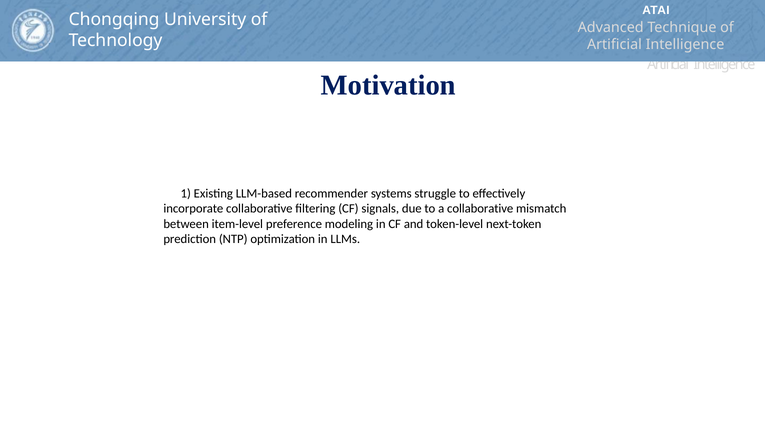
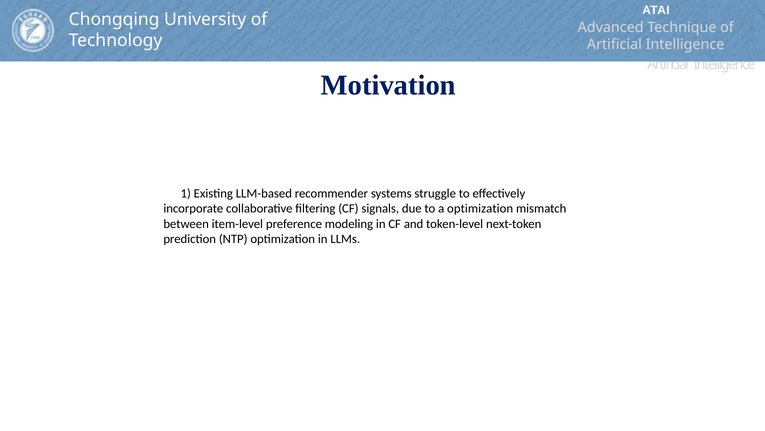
a collaborative: collaborative -> optimization
